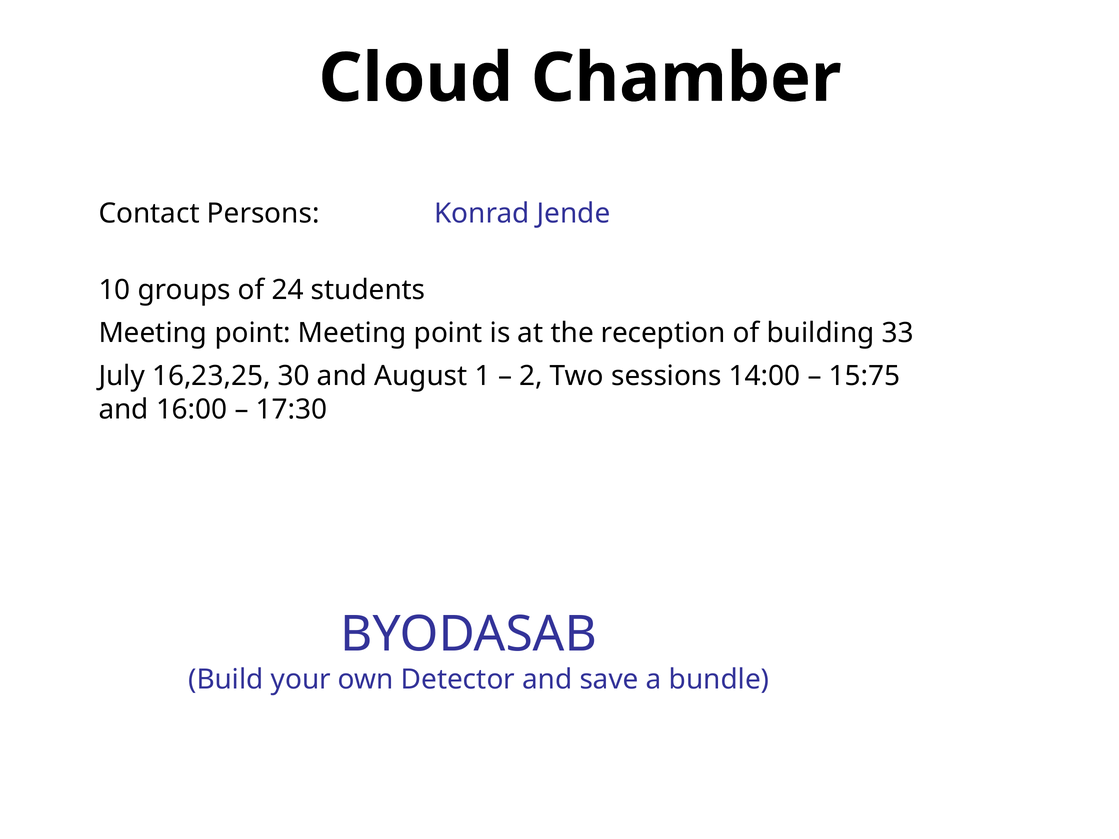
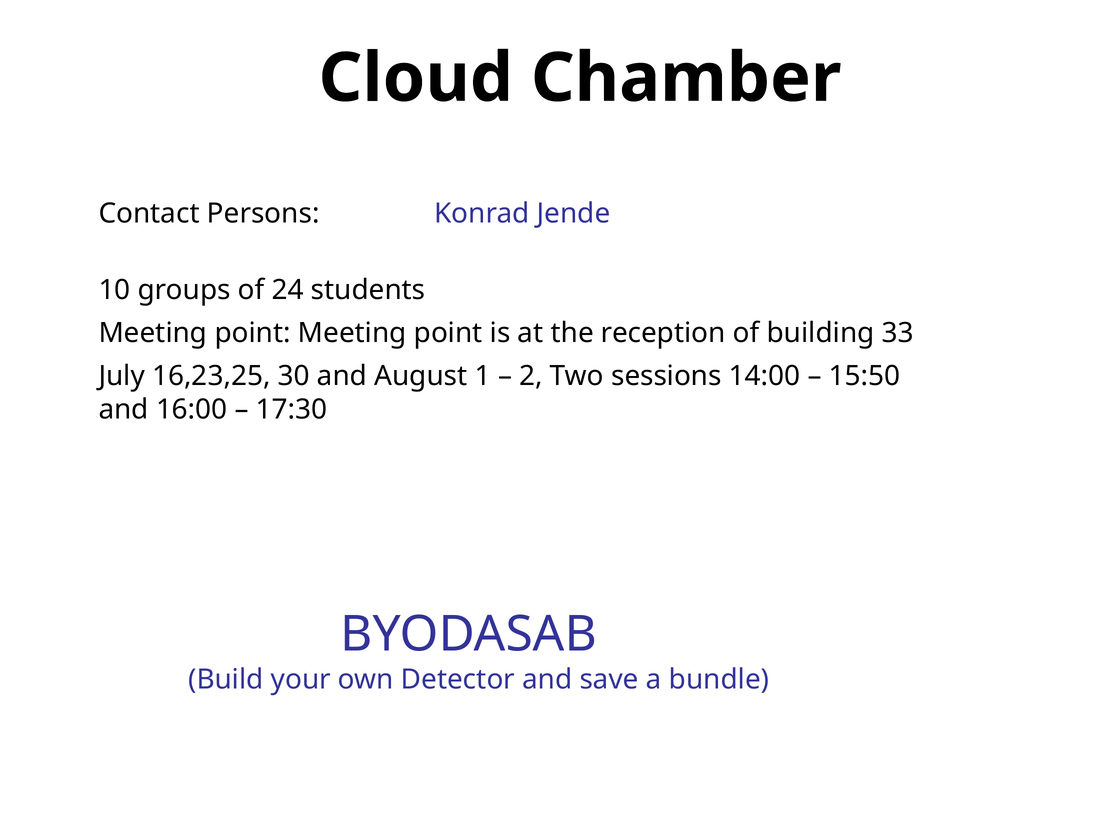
15:75: 15:75 -> 15:50
